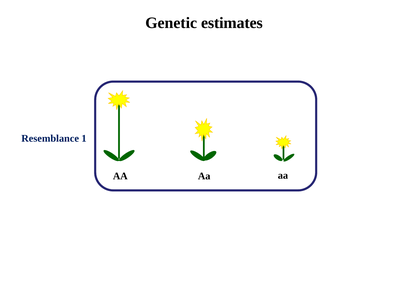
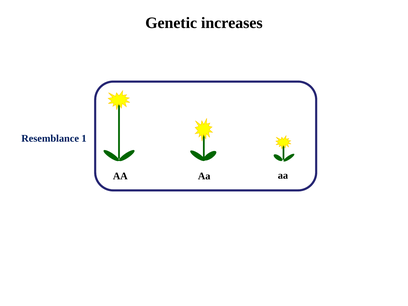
estimates: estimates -> increases
